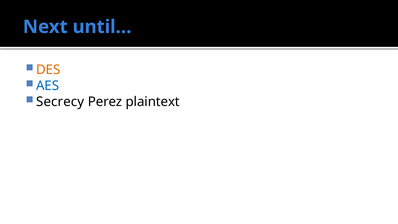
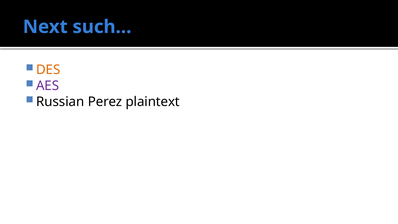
until…: until… -> such…
AES colour: blue -> purple
Secrecy: Secrecy -> Russian
